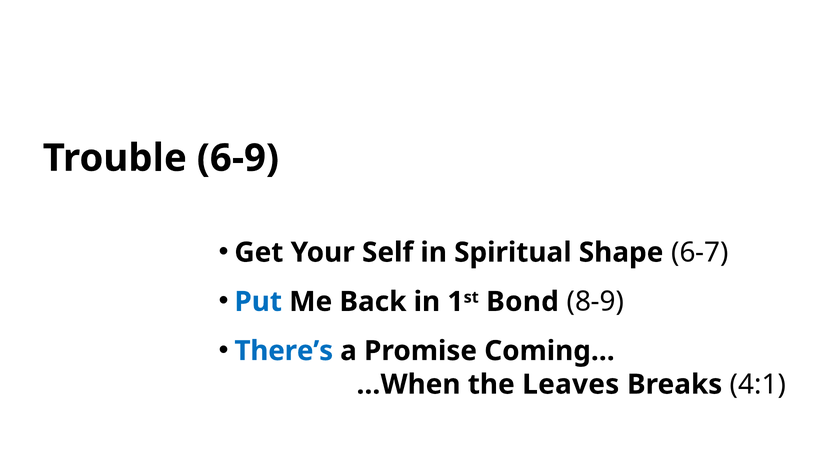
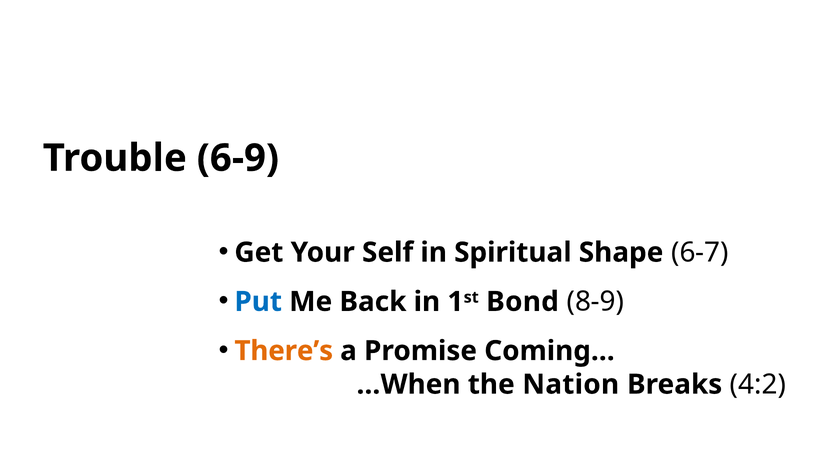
There’s colour: blue -> orange
Leaves: Leaves -> Nation
4:1: 4:1 -> 4:2
